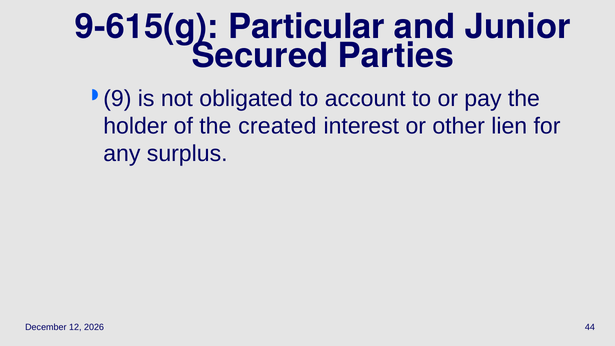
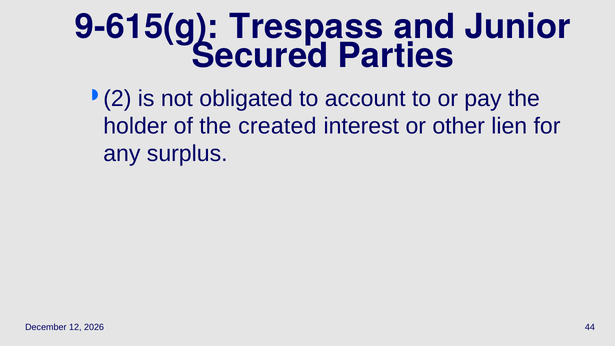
Particular: Particular -> Trespass
9: 9 -> 2
